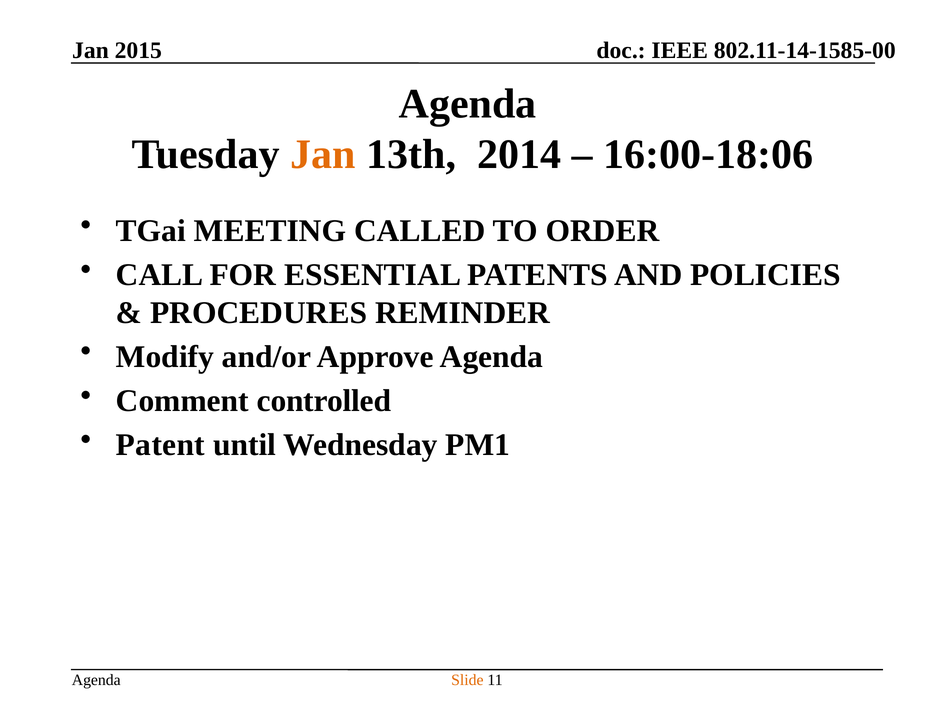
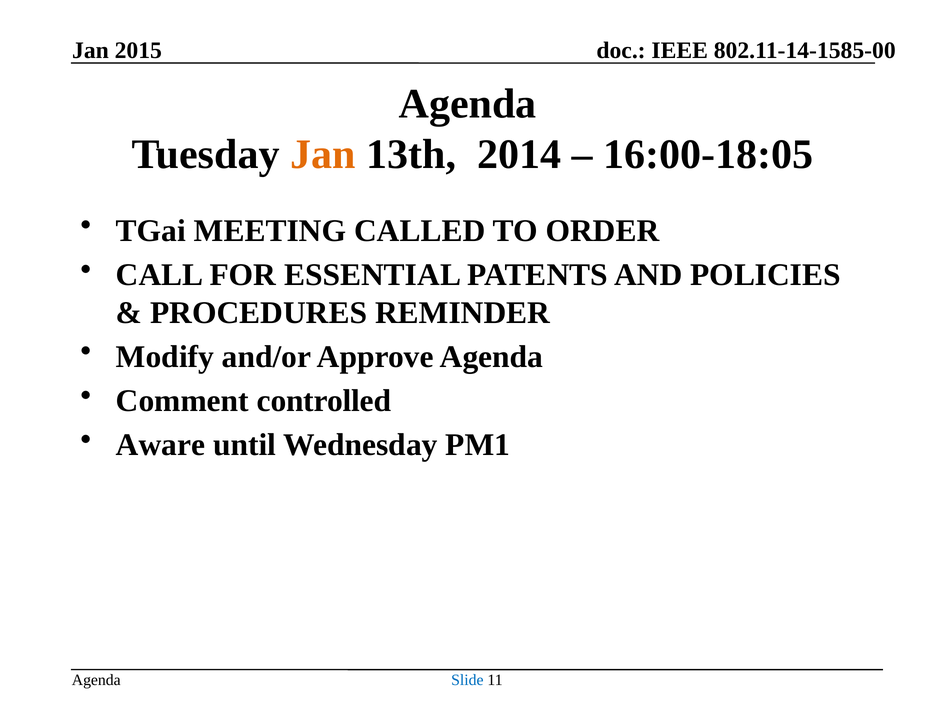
16:00-18:06: 16:00-18:06 -> 16:00-18:05
Patent: Patent -> Aware
Slide colour: orange -> blue
